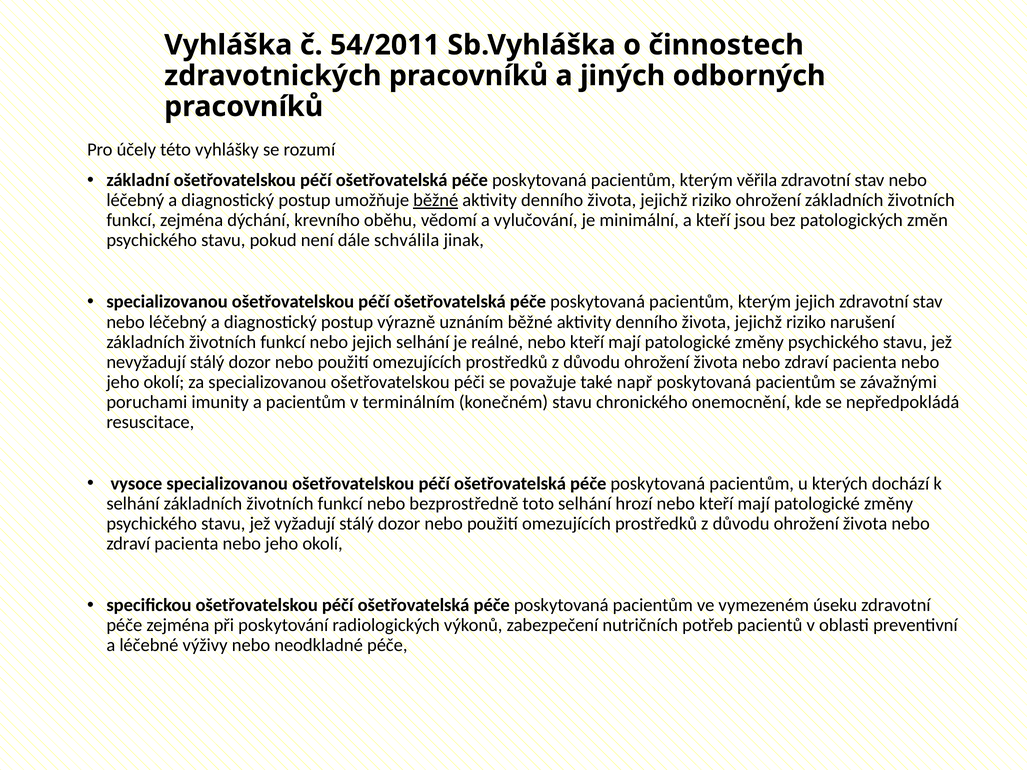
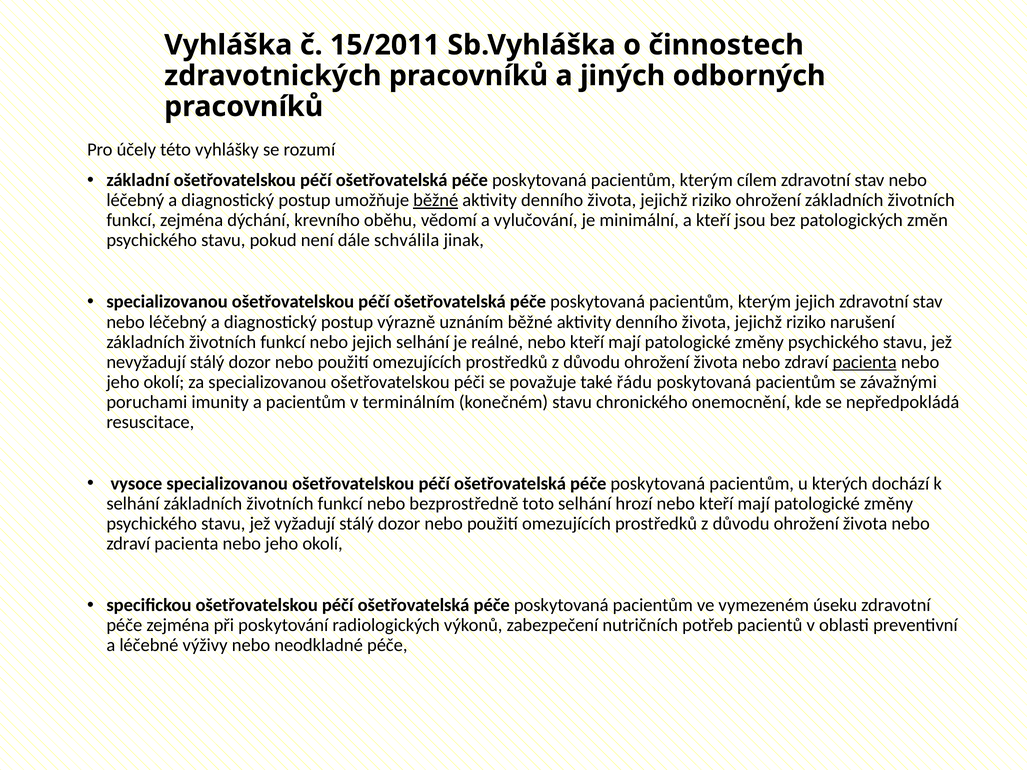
54/2011: 54/2011 -> 15/2011
věřila: věřila -> cílem
pacienta at (865, 362) underline: none -> present
např: např -> řádu
